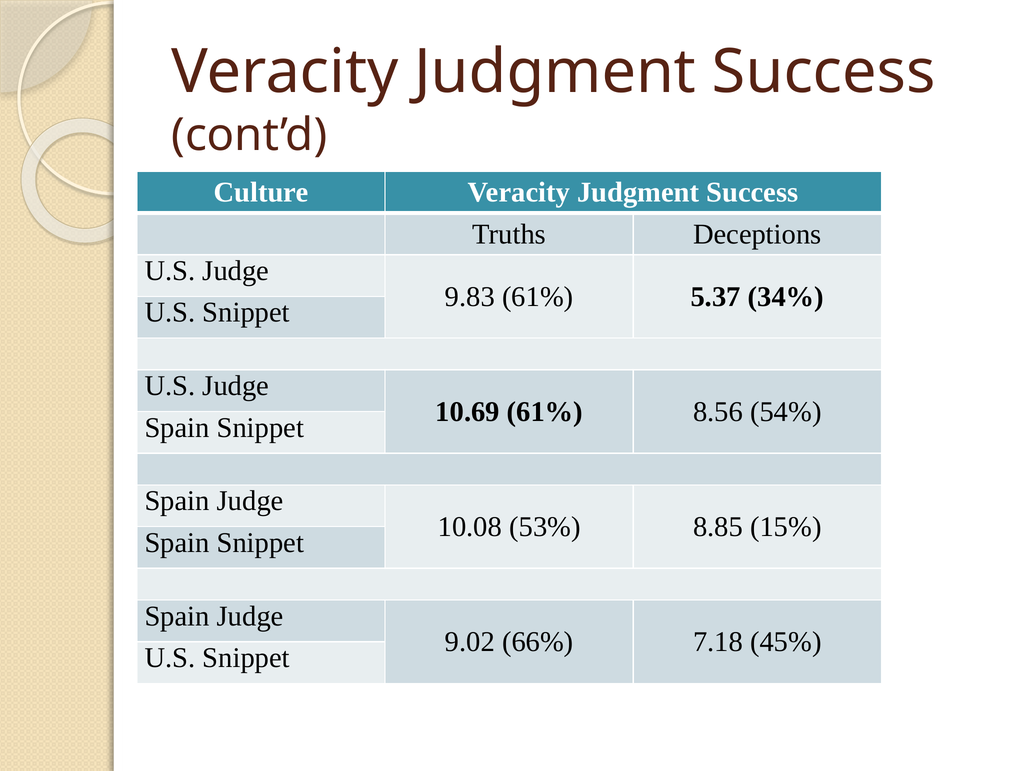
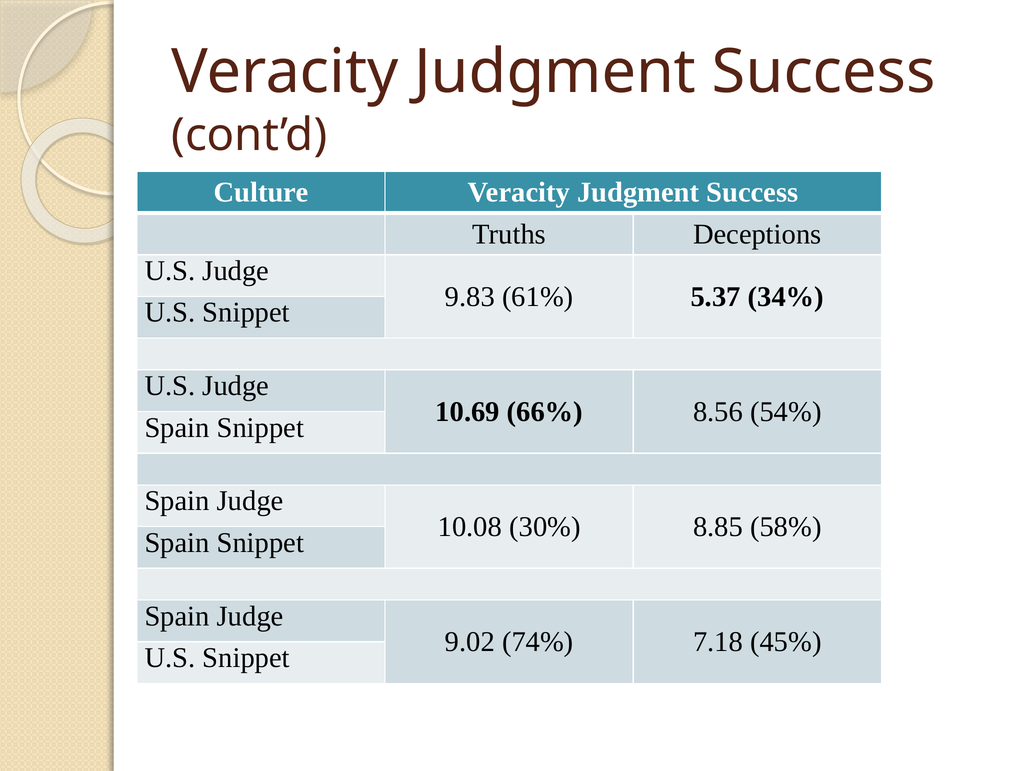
10.69 61%: 61% -> 66%
53%: 53% -> 30%
15%: 15% -> 58%
66%: 66% -> 74%
